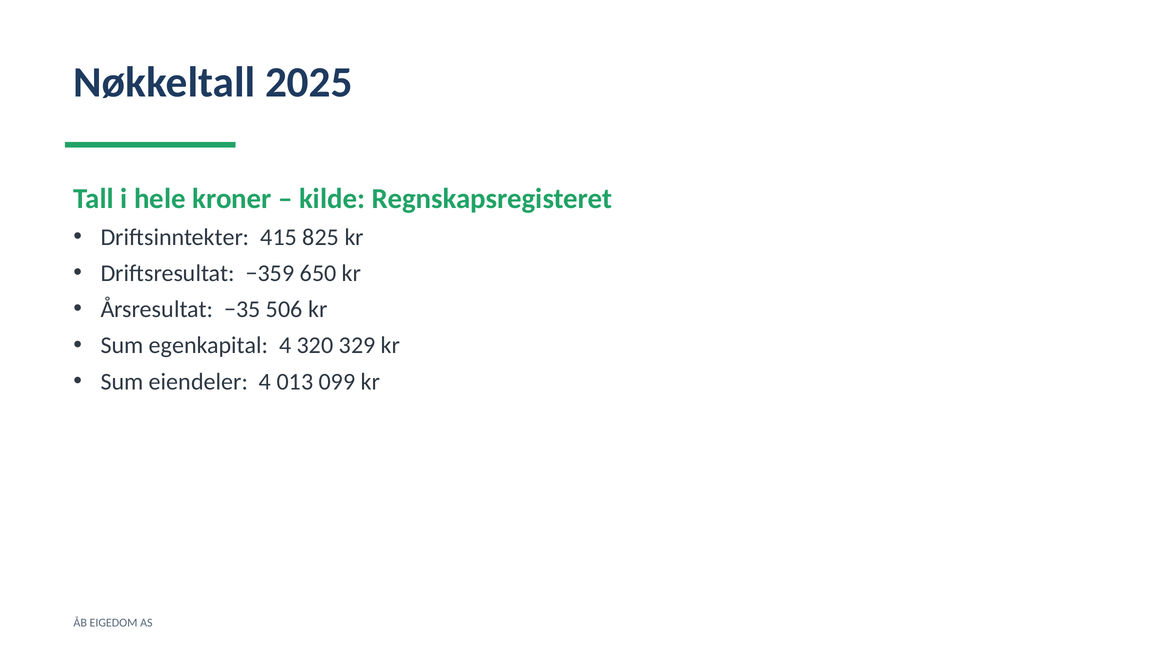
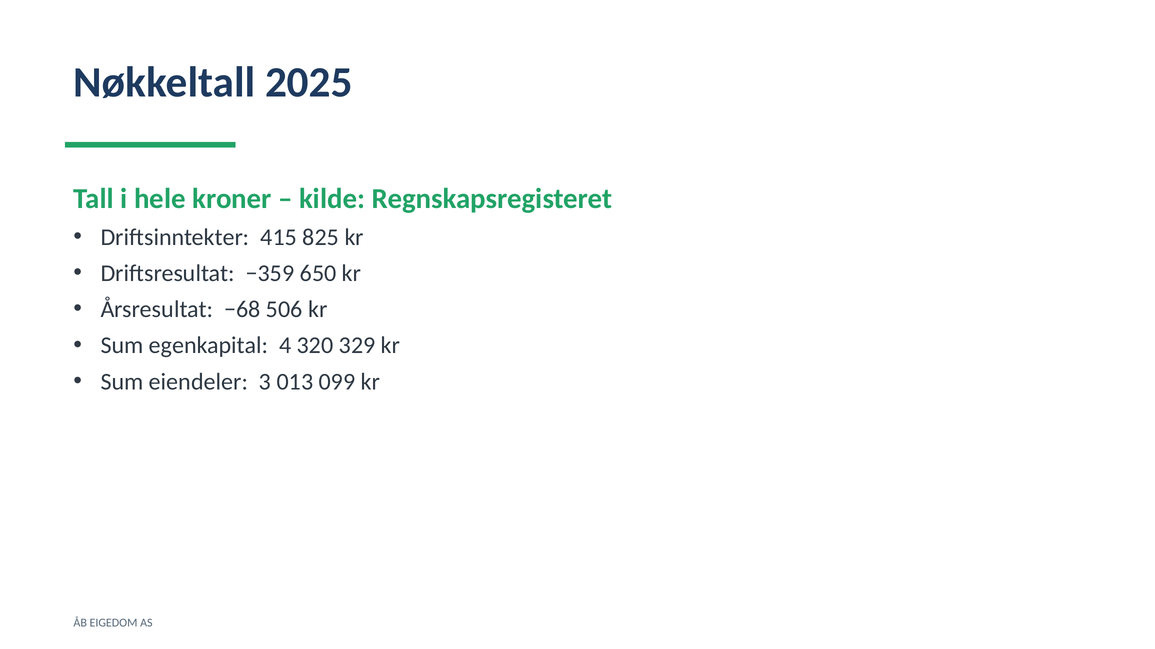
−35: −35 -> −68
eiendeler 4: 4 -> 3
